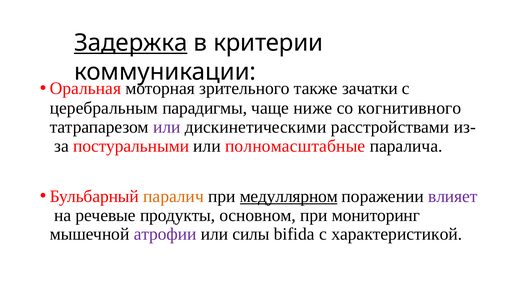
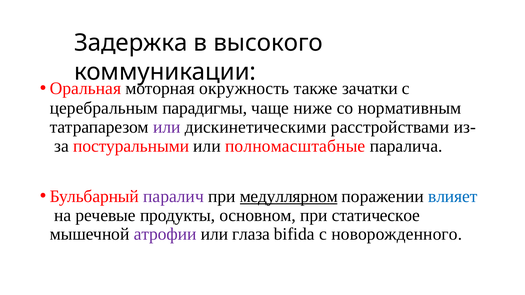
Задержка underline: present -> none
критерии: критерии -> высокого
зрительного: зрительного -> окружность
когнитивного: когнитивного -> нормативным
паралич colour: orange -> purple
влияет colour: purple -> blue
мониторинг: мониторинг -> статическое
силы: силы -> глаза
характеристикой: характеристикой -> новорожденного
